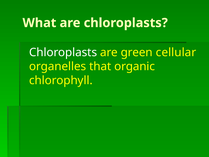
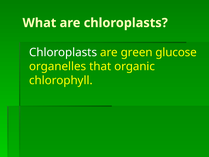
cellular: cellular -> glucose
